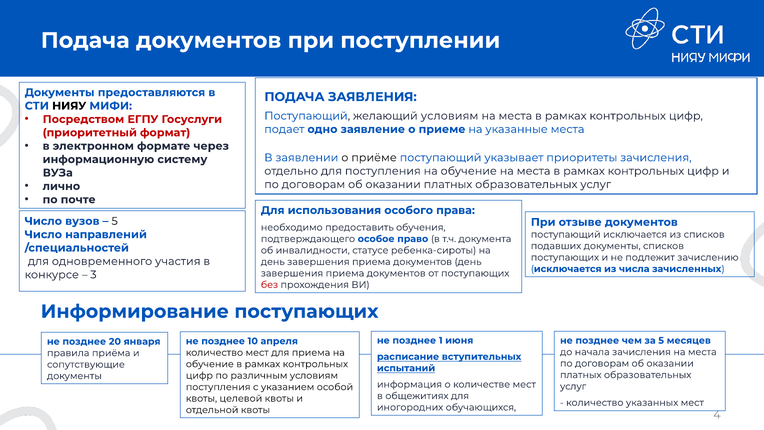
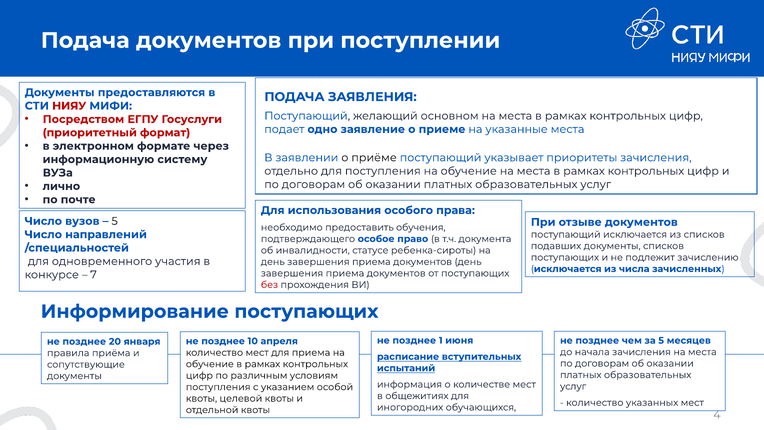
НИЯУ colour: black -> red
желающий условиям: условиям -> основном
3: 3 -> 7
